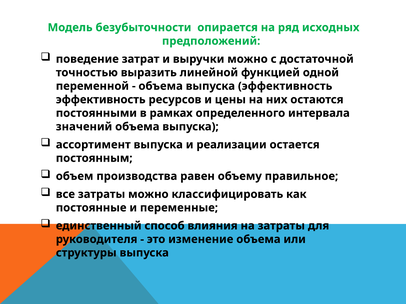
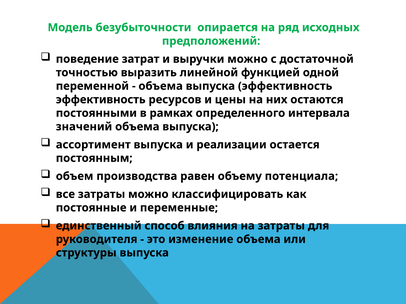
правильное: правильное -> потенциала
